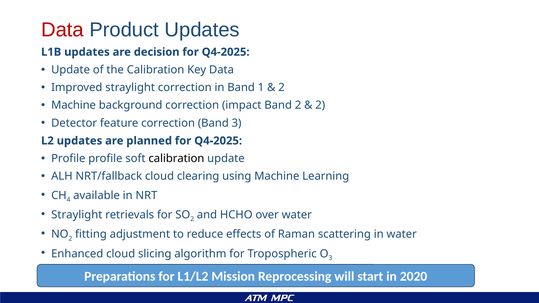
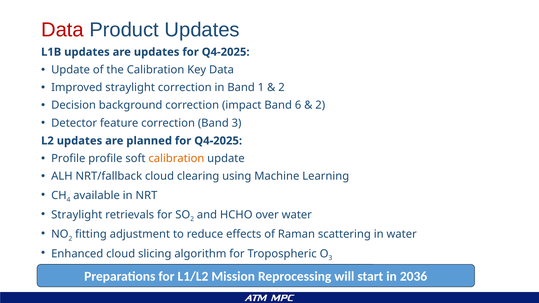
are decision: decision -> updates
Machine at (74, 105): Machine -> Decision
Band 2: 2 -> 6
calibration at (176, 159) colour: black -> orange
2020: 2020 -> 2036
